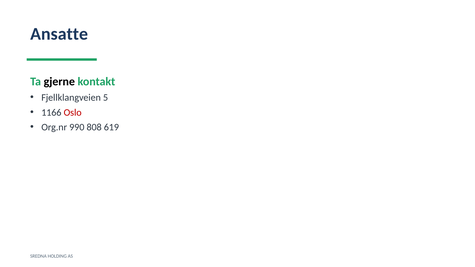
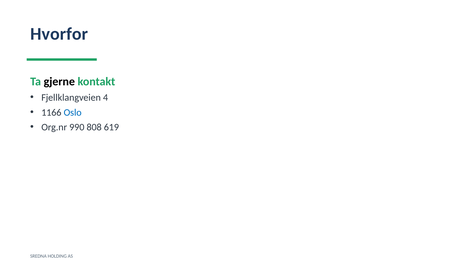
Ansatte: Ansatte -> Hvorfor
5: 5 -> 4
Oslo colour: red -> blue
